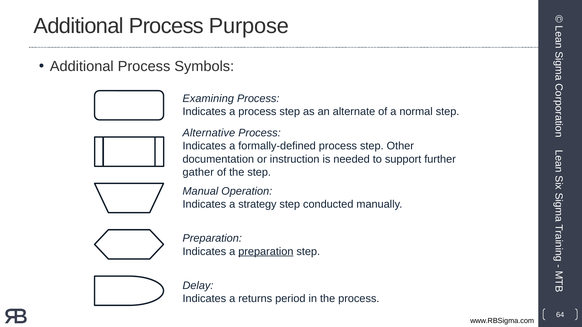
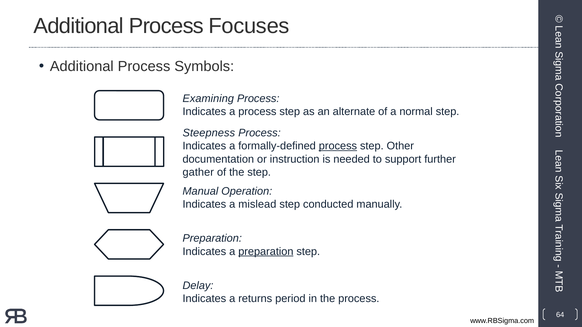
Purpose: Purpose -> Focuses
Alternative: Alternative -> Steepness
process at (338, 146) underline: none -> present
strategy: strategy -> mislead
